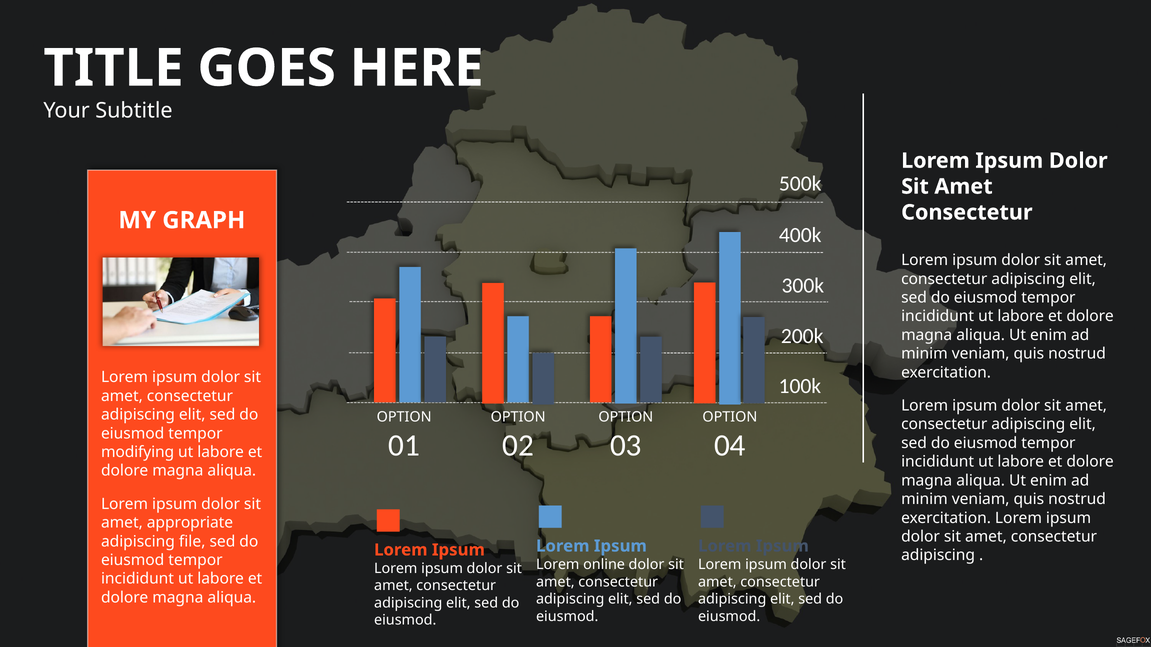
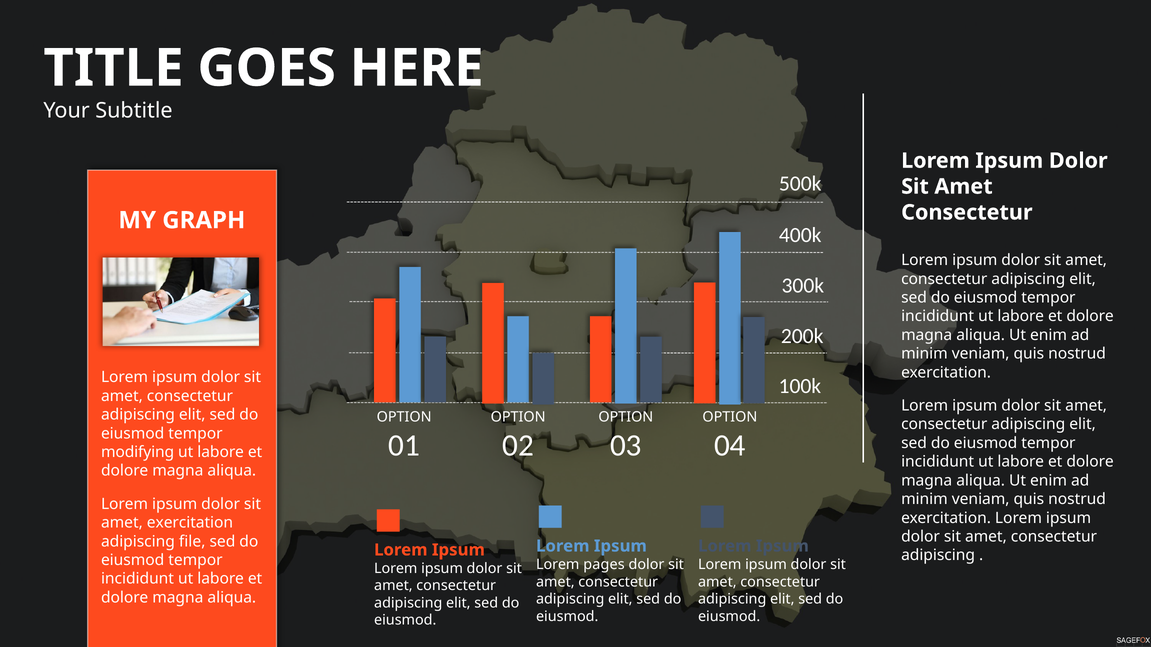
amet appropriate: appropriate -> exercitation
online: online -> pages
